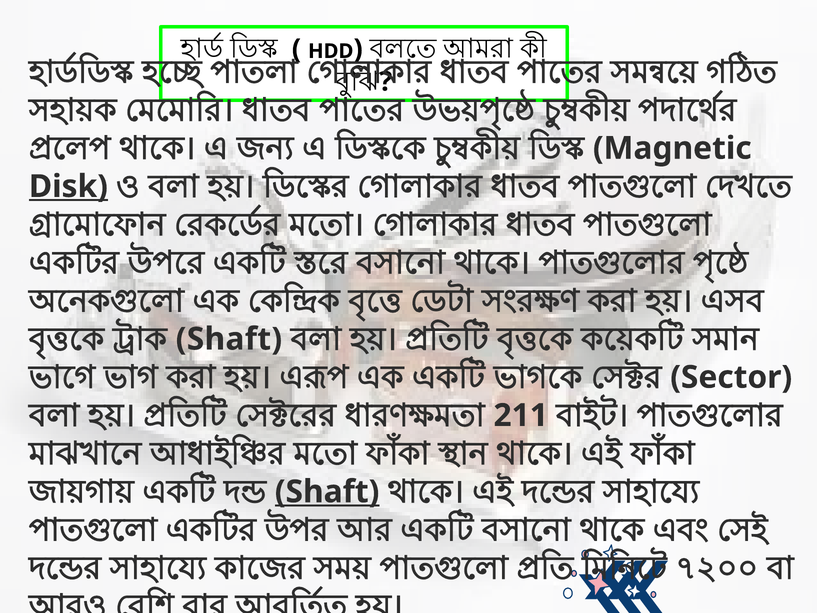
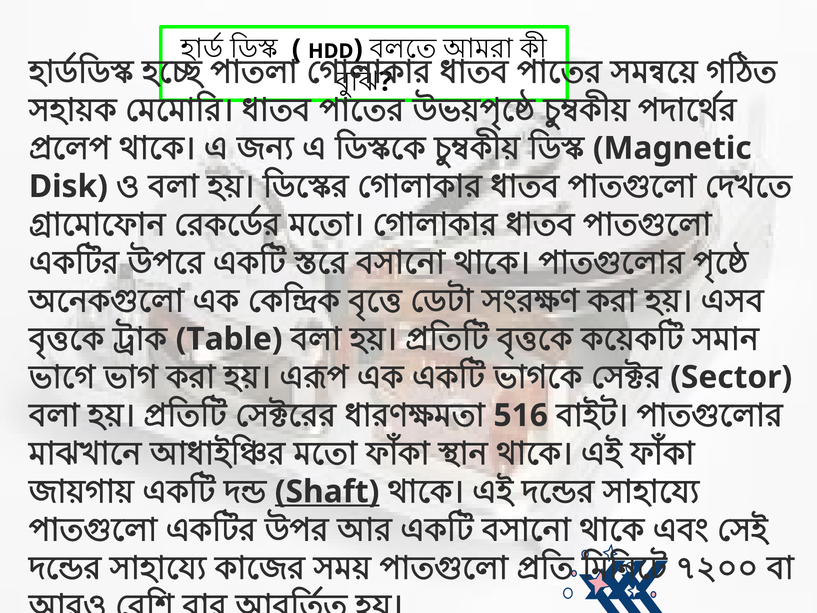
Disk underline: present -> none
Shaft at (229, 339): Shaft -> Table
211: 211 -> 516
